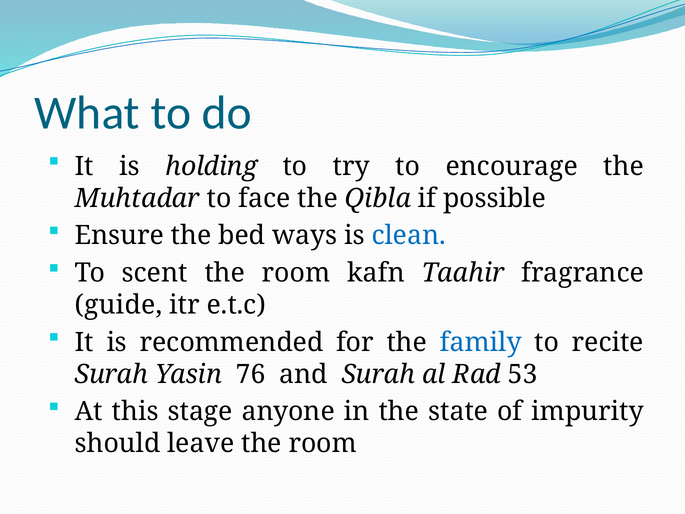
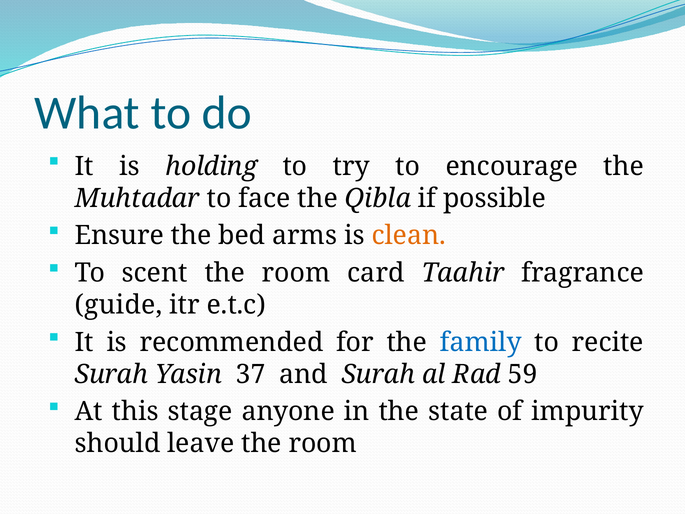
ways: ways -> arms
clean colour: blue -> orange
kafn: kafn -> card
76: 76 -> 37
53: 53 -> 59
